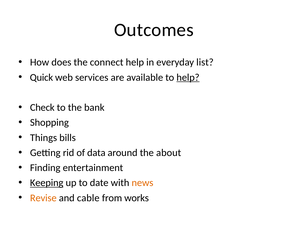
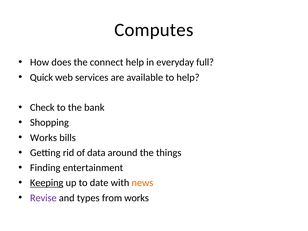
Outcomes: Outcomes -> Computes
list: list -> full
help at (188, 77) underline: present -> none
Things at (44, 138): Things -> Works
about: about -> things
Revise colour: orange -> purple
cable: cable -> types
